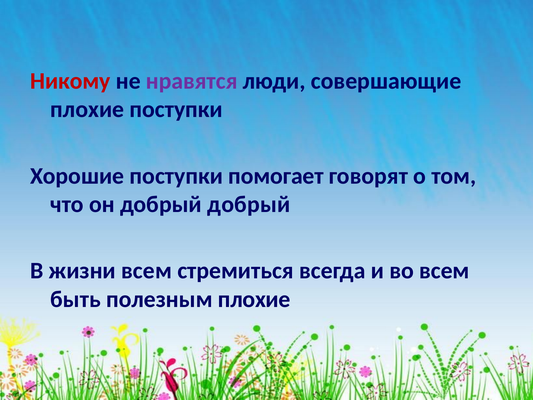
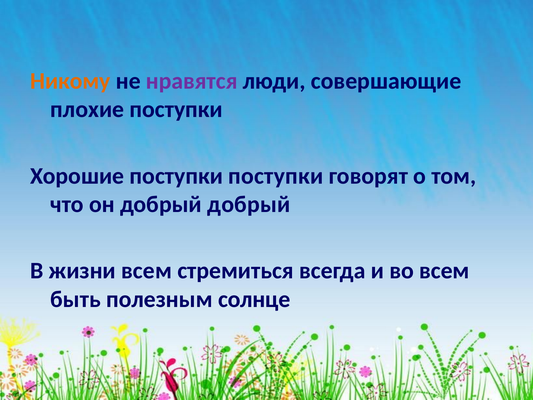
Никому colour: red -> orange
поступки помогает: помогает -> поступки
полезным плохие: плохие -> солнце
